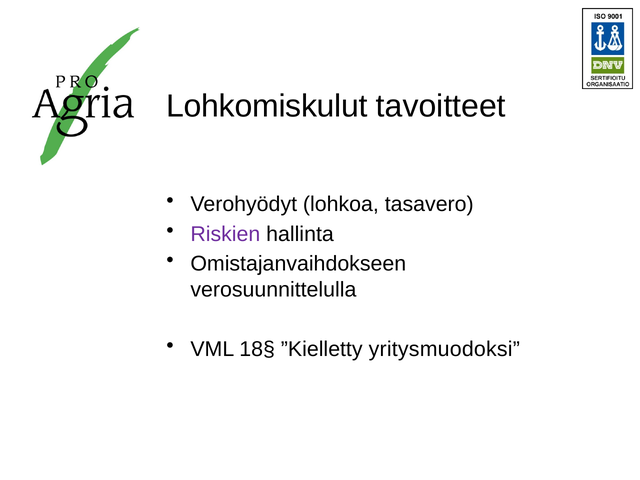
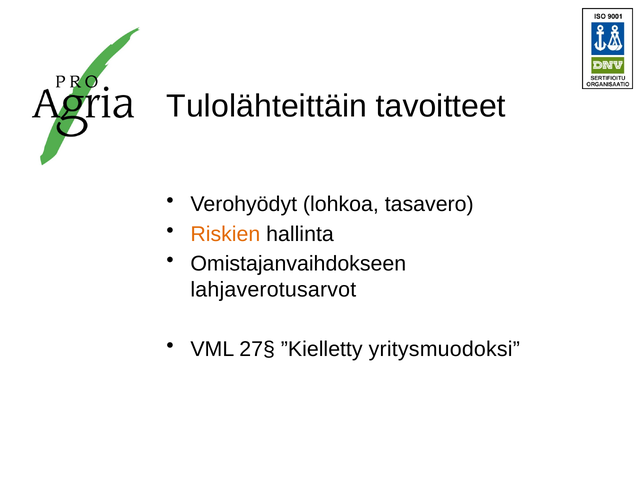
Lohkomiskulut: Lohkomiskulut -> Tulolähteittäin
Riskien colour: purple -> orange
verosuunnittelulla: verosuunnittelulla -> lahjaverotusarvot
18§: 18§ -> 27§
